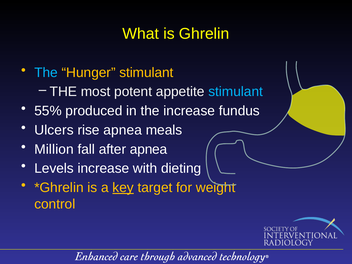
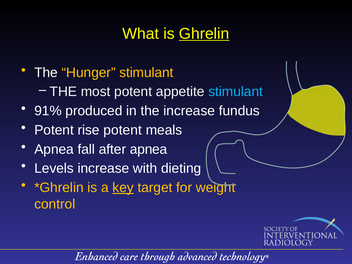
Ghrelin underline: none -> present
The at (46, 73) colour: light blue -> white
55%: 55% -> 91%
Ulcers at (54, 130): Ulcers -> Potent
rise apnea: apnea -> potent
Million at (54, 149): Million -> Apnea
